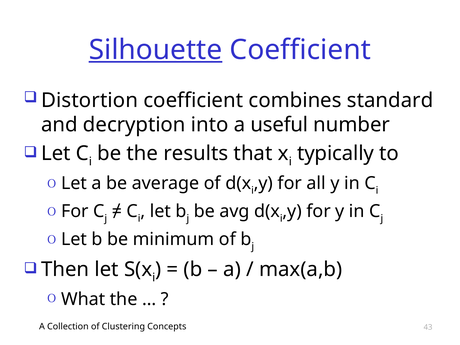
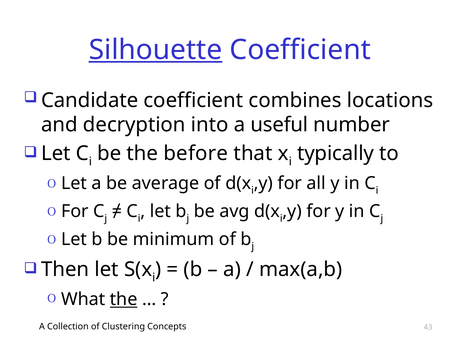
Distortion: Distortion -> Candidate
standard: standard -> locations
results: results -> before
the at (124, 299) underline: none -> present
